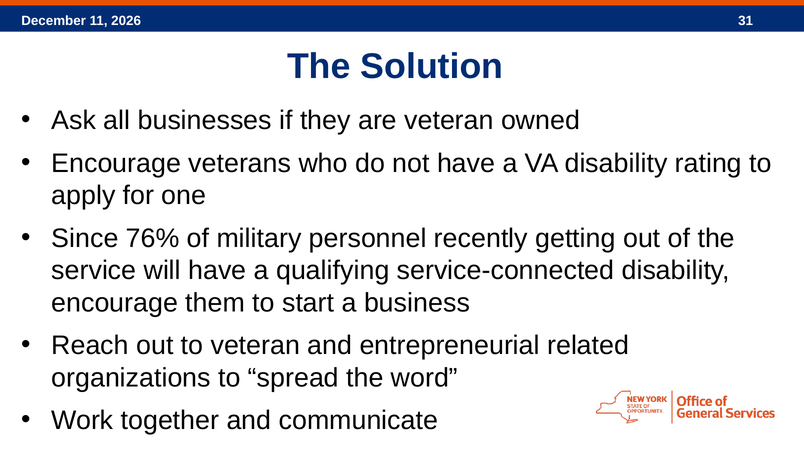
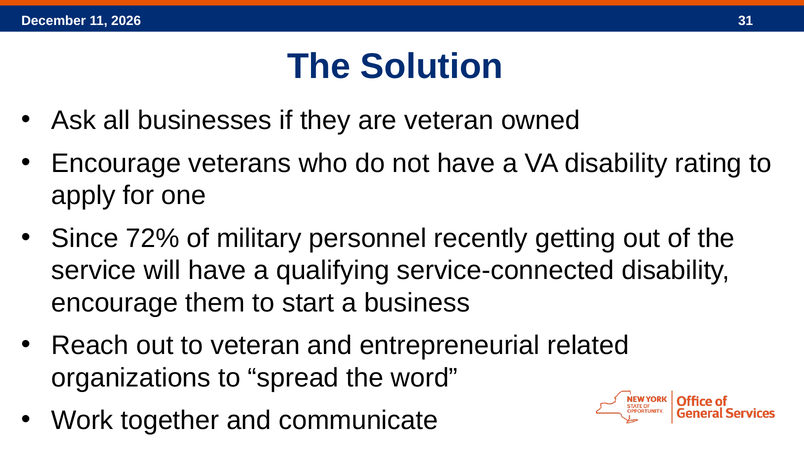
76%: 76% -> 72%
